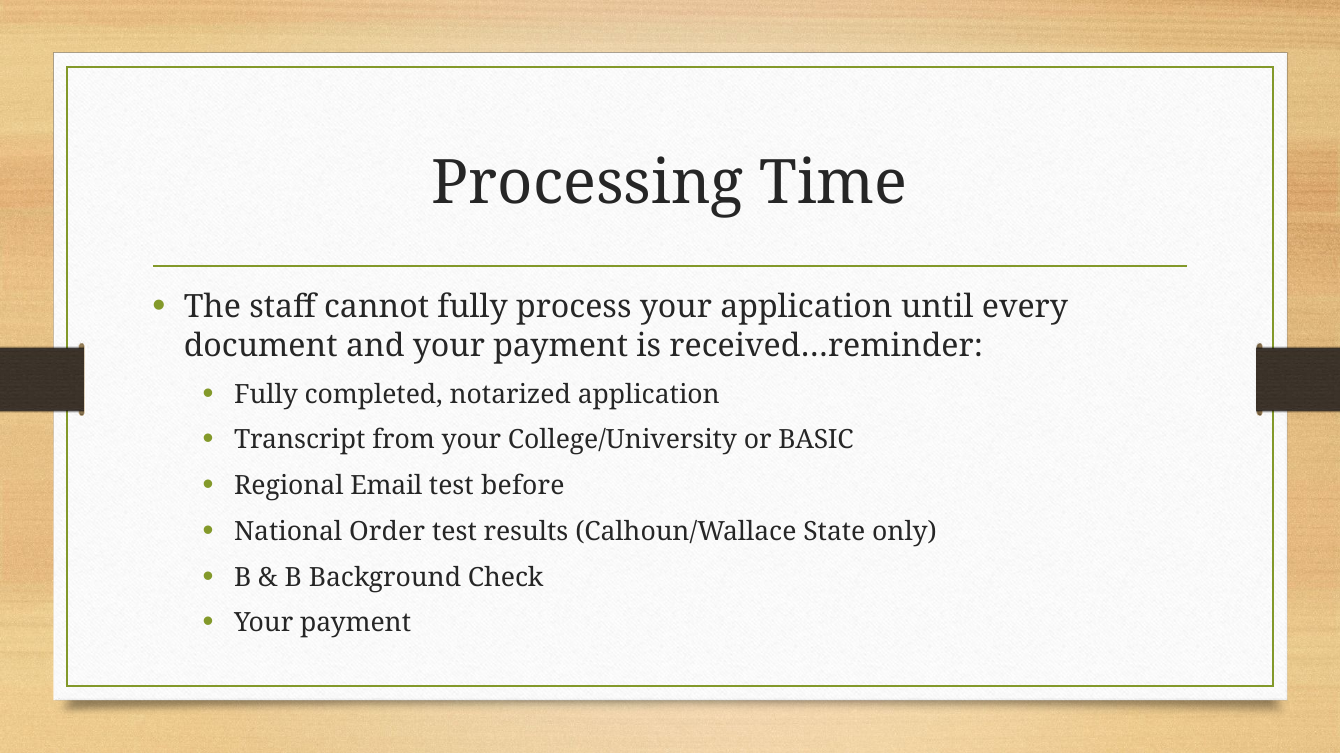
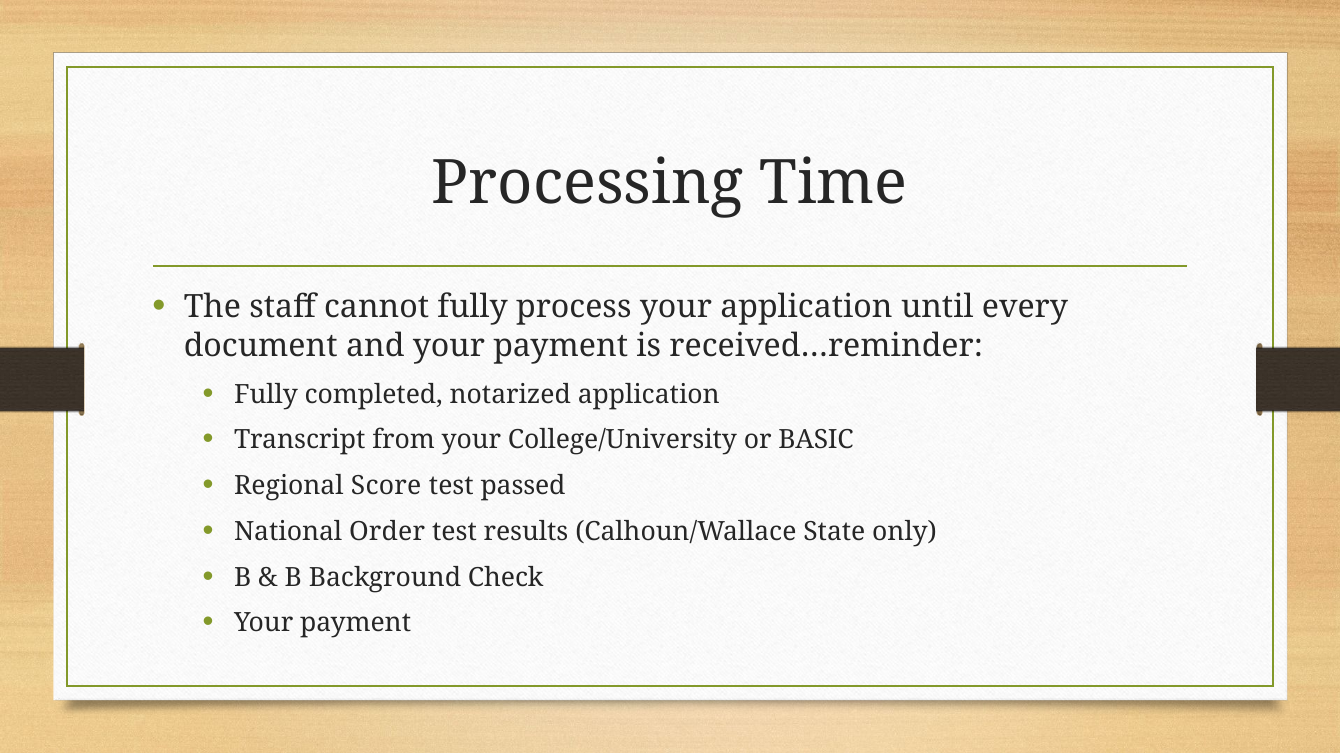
Email: Email -> Score
before: before -> passed
